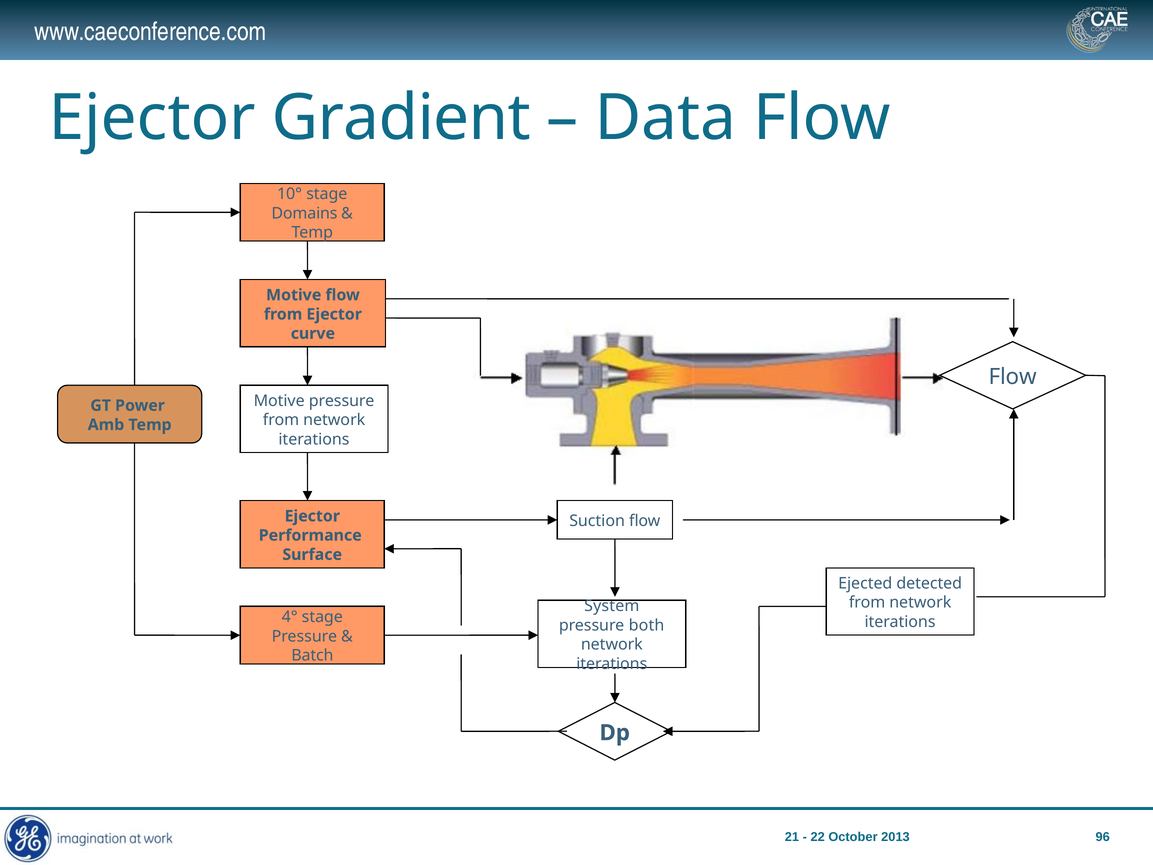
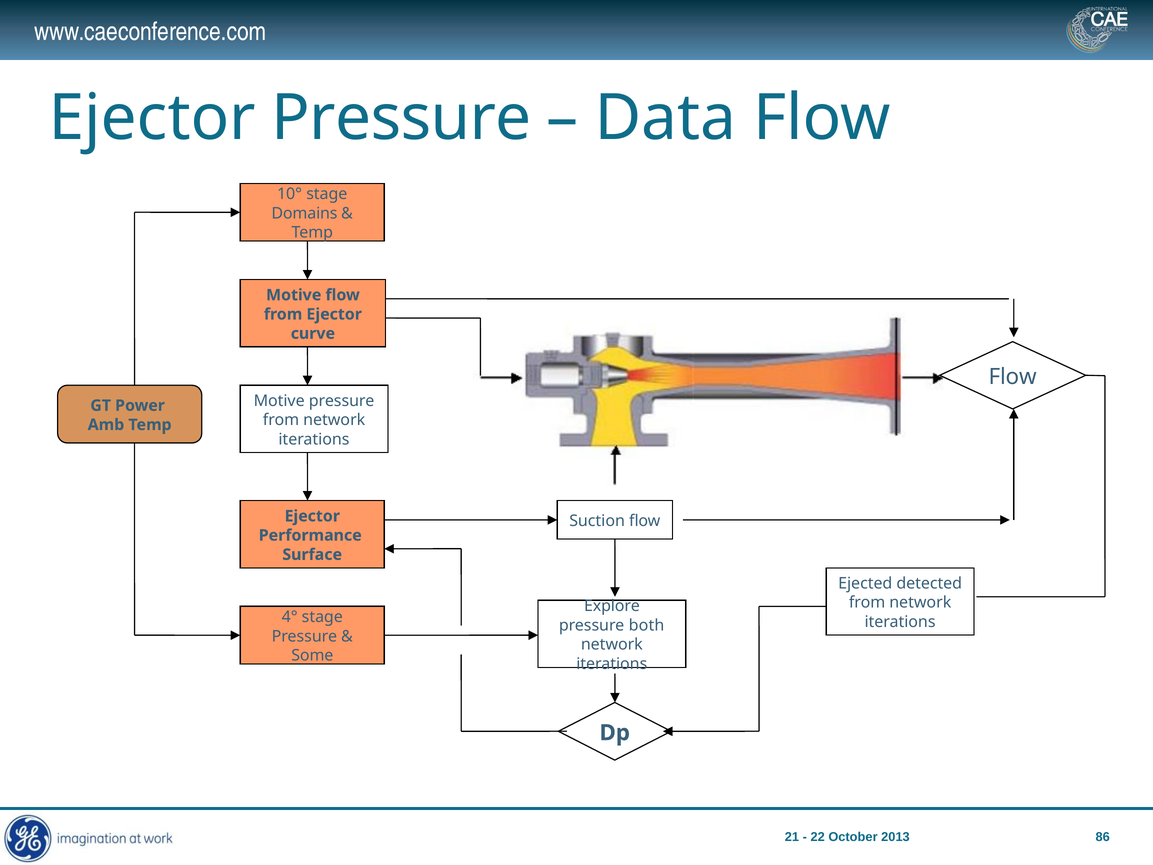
Ejector Gradient: Gradient -> Pressure
System: System -> Explore
Batch: Batch -> Some
96: 96 -> 86
